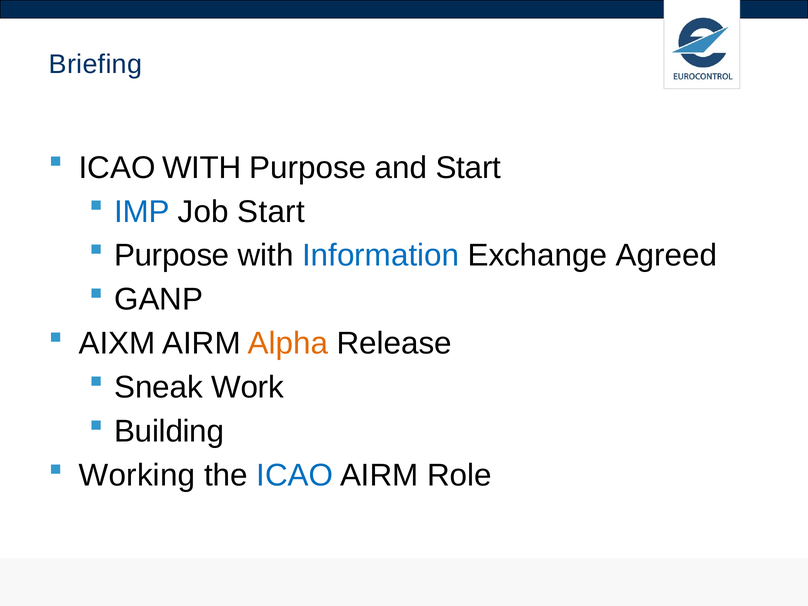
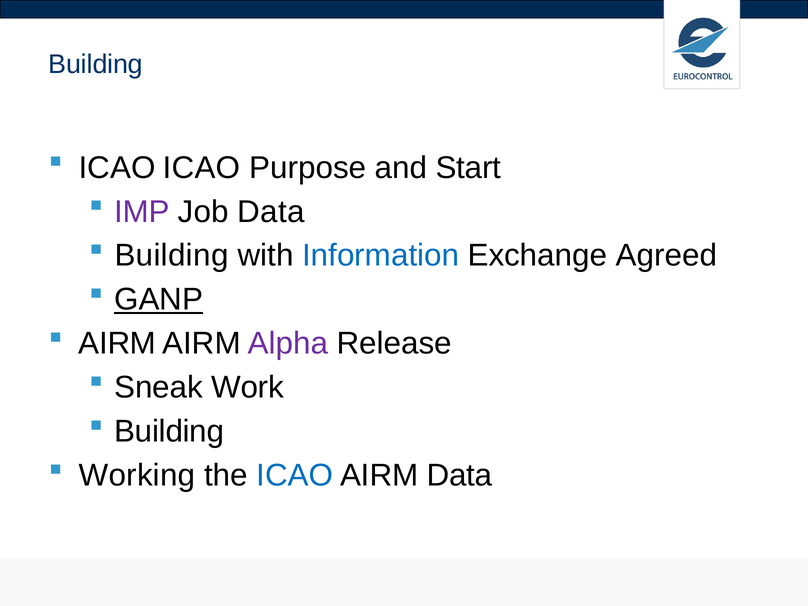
Briefing at (95, 64): Briefing -> Building
ICAO WITH: WITH -> ICAO
IMP colour: blue -> purple
Job Start: Start -> Data
Purpose at (172, 256): Purpose -> Building
GANP underline: none -> present
AIXM at (117, 343): AIXM -> AIRM
Alpha colour: orange -> purple
AIRM Role: Role -> Data
